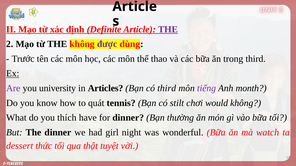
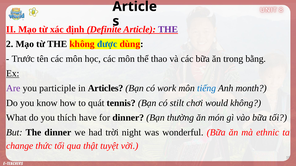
được colour: purple -> blue
trong third: third -> bằng
university: university -> participle
có third: third -> work
tiếng colour: purple -> blue
girl: girl -> trời
watch: watch -> ethnic
dessert: dessert -> change
